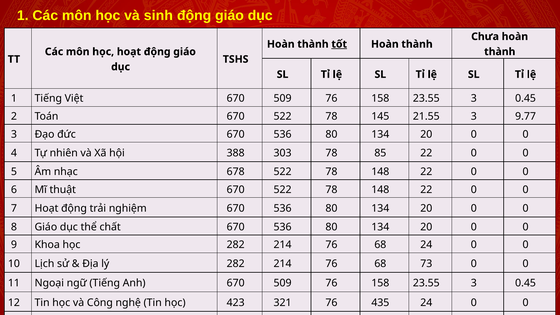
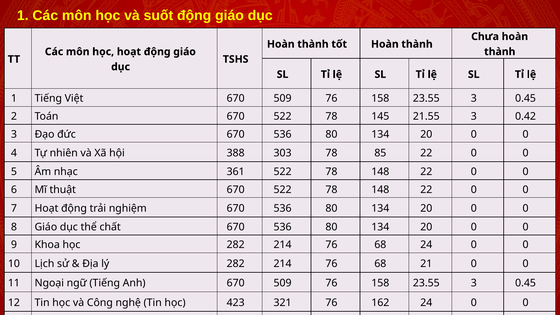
sinh: sinh -> suốt
tốt underline: present -> none
9.77: 9.77 -> 0.42
678: 678 -> 361
73: 73 -> 21
435: 435 -> 162
